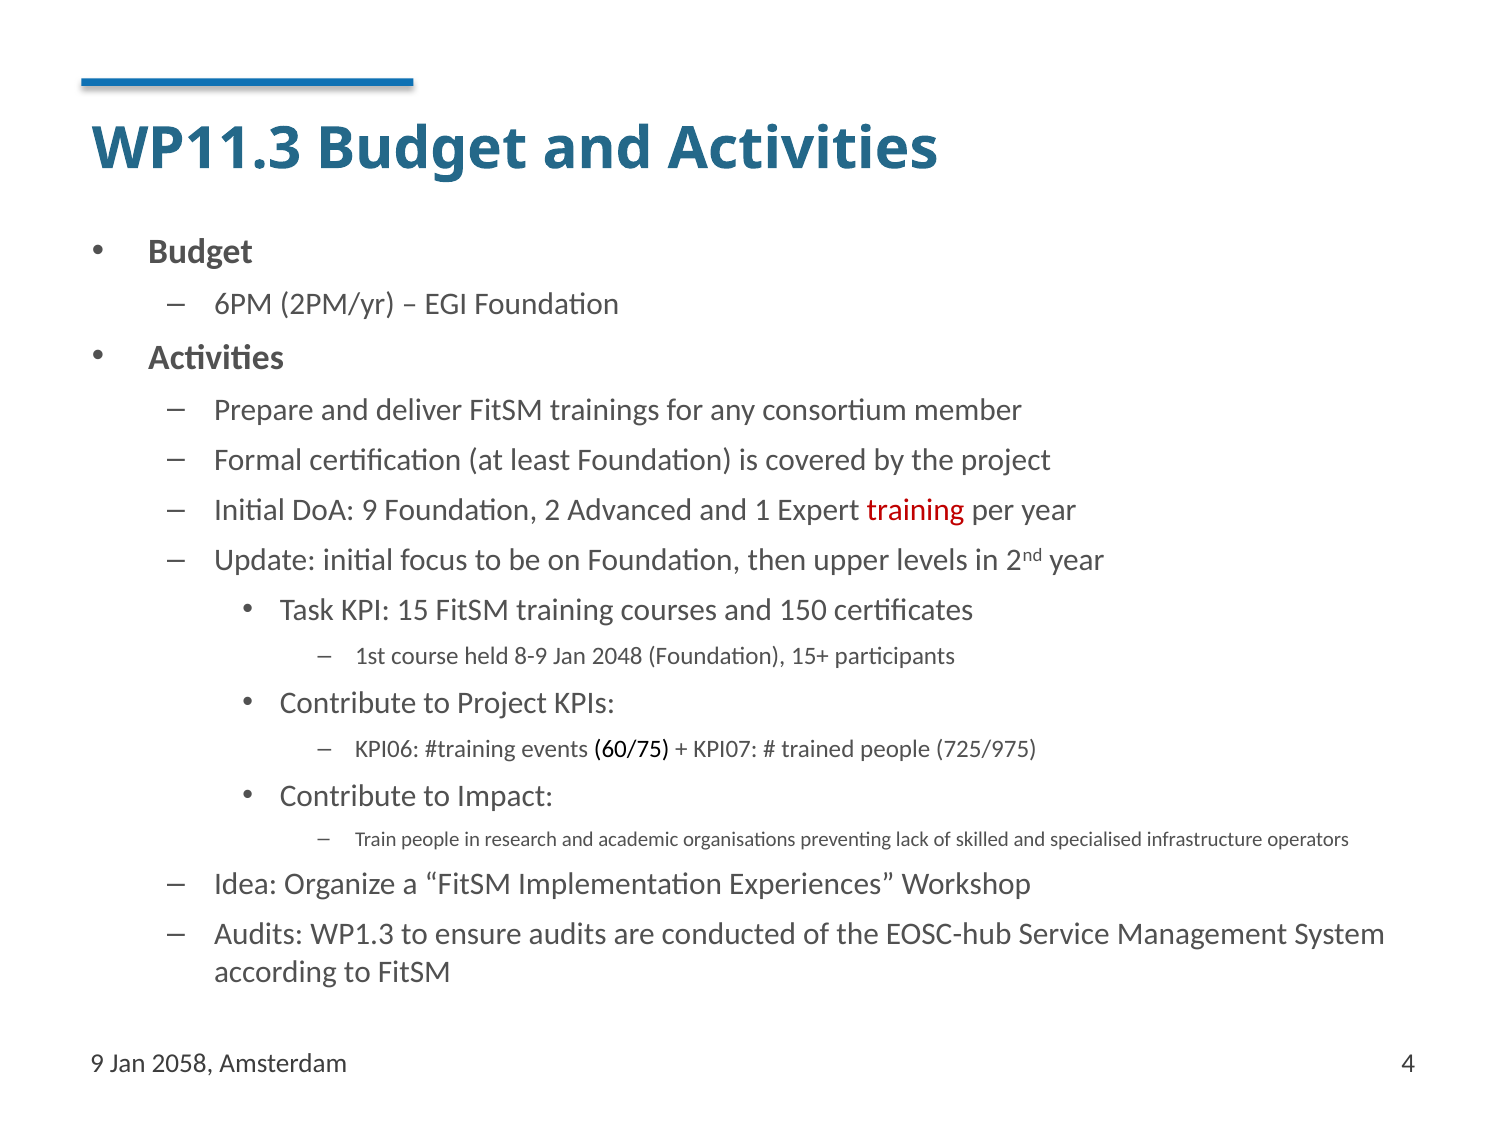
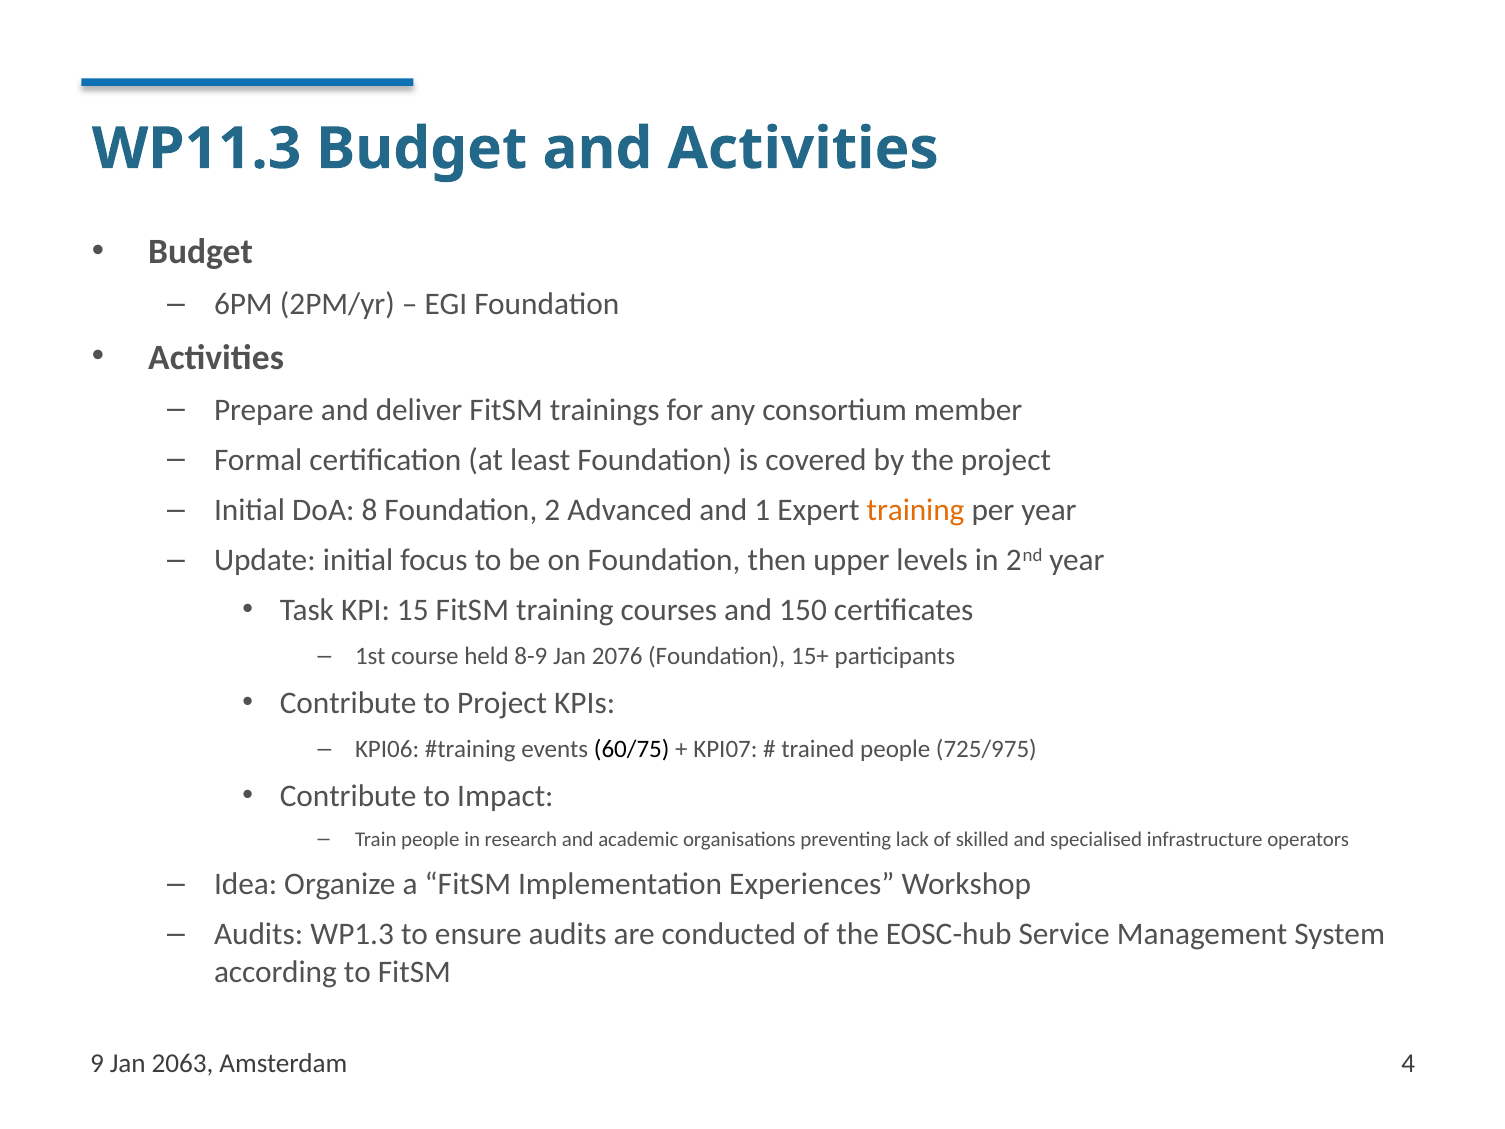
DoA 9: 9 -> 8
training at (916, 510) colour: red -> orange
2048: 2048 -> 2076
2058: 2058 -> 2063
